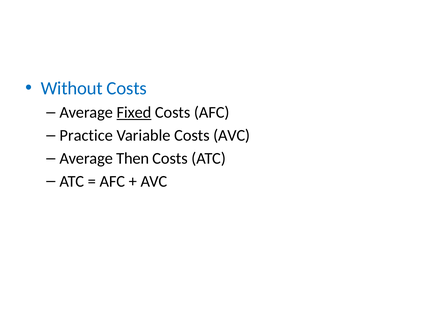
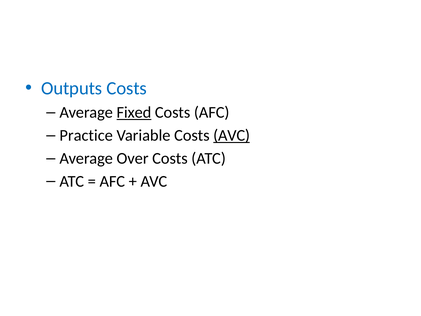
Without: Without -> Outputs
AVC at (232, 135) underline: none -> present
Then: Then -> Over
